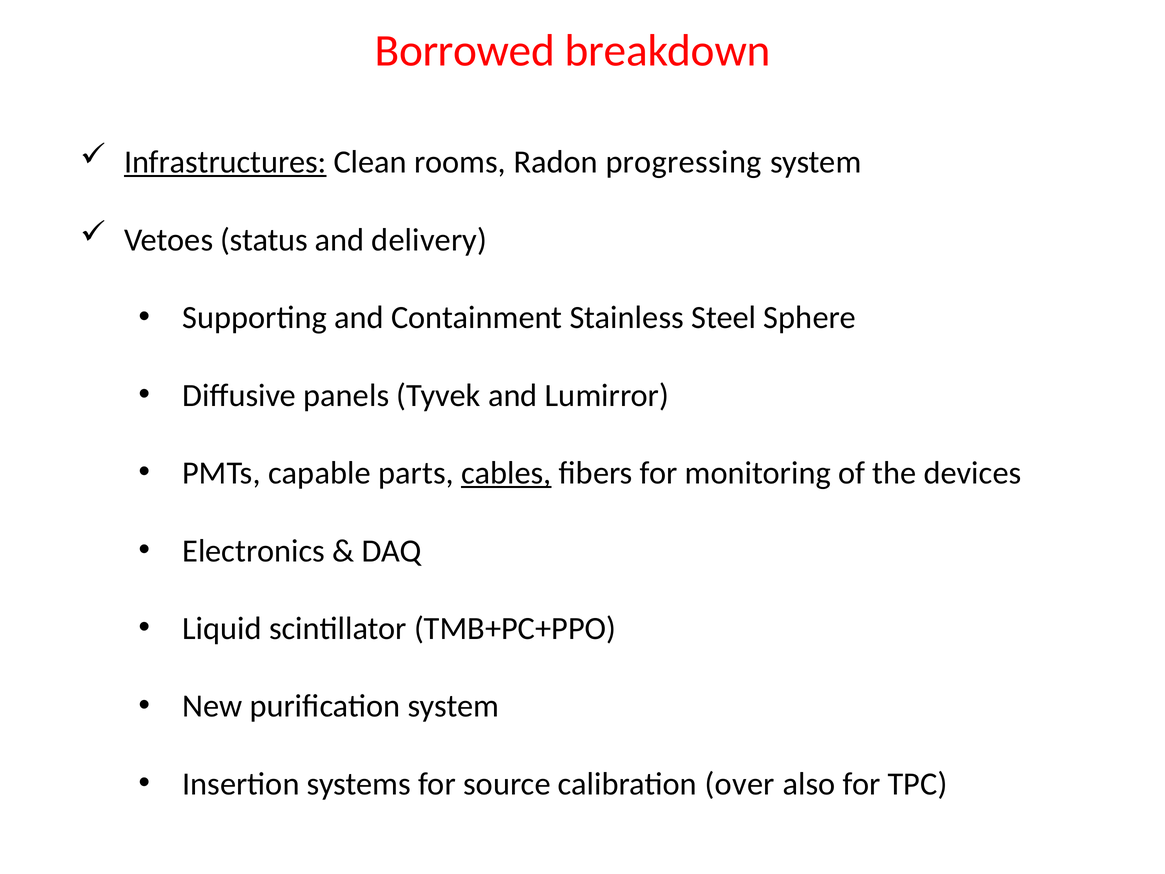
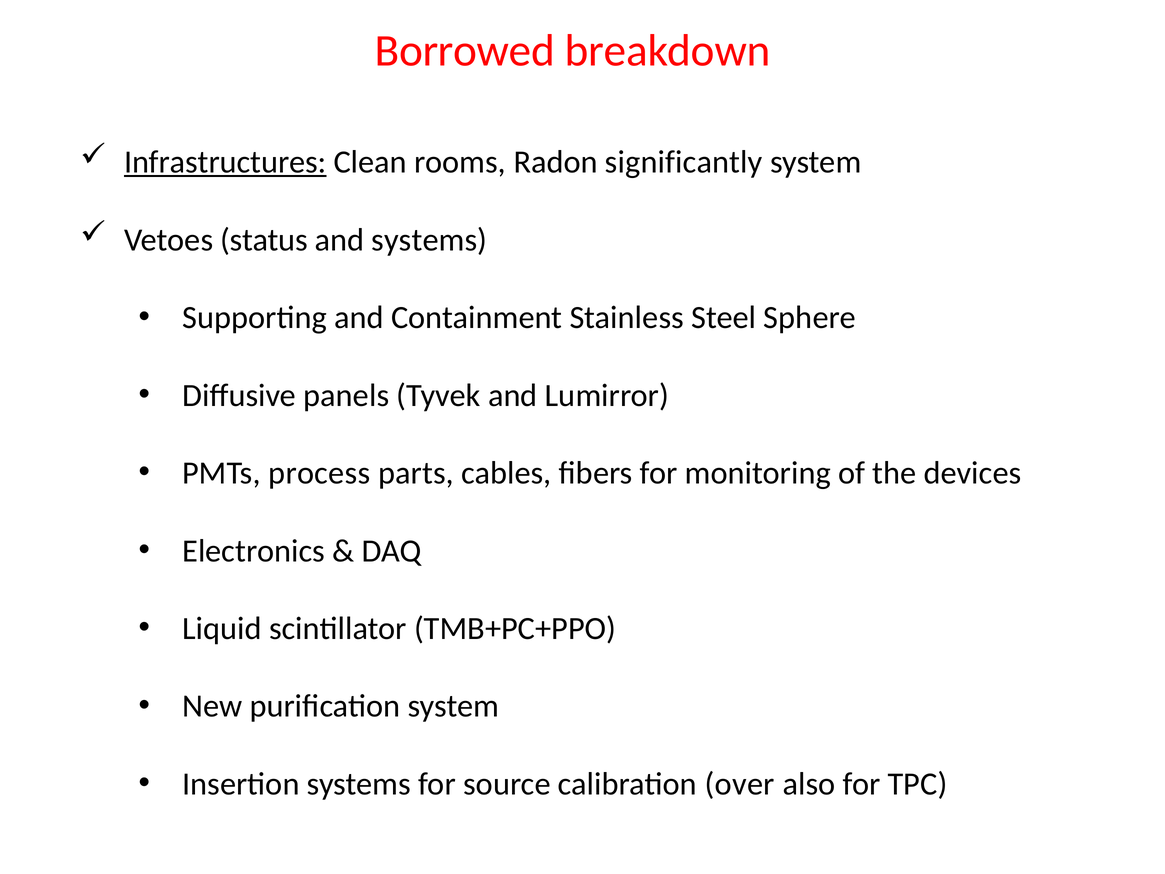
progressing: progressing -> significantly
and delivery: delivery -> systems
capable: capable -> process
cables underline: present -> none
